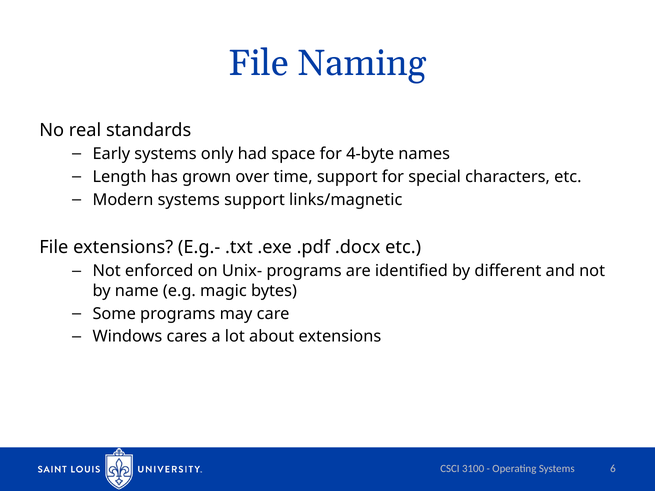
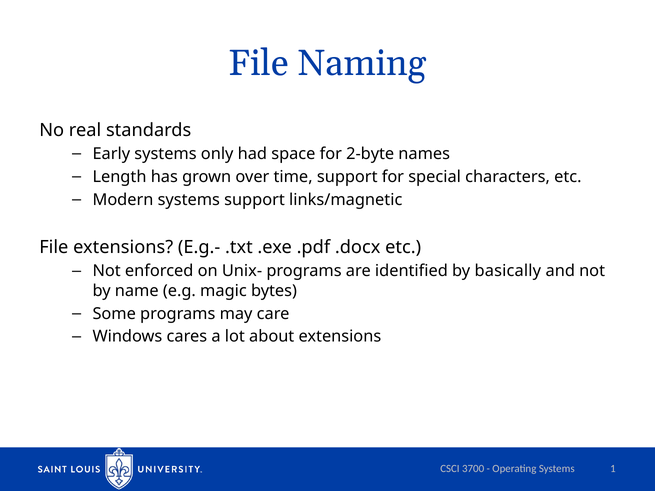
4-byte: 4-byte -> 2-byte
different: different -> basically
3100: 3100 -> 3700
6: 6 -> 1
